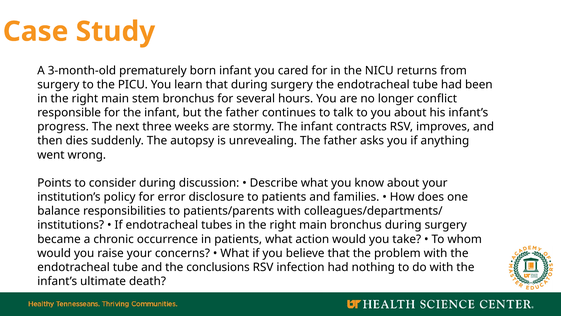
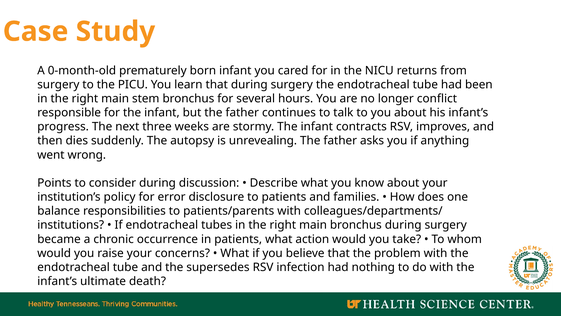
3-month-old: 3-month-old -> 0-month-old
conclusions: conclusions -> supersedes
